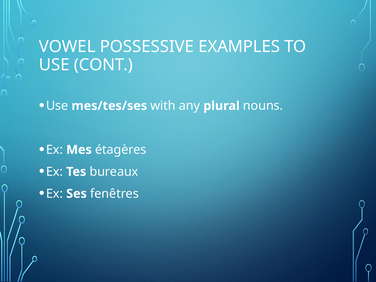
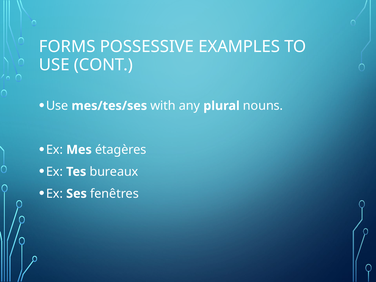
VOWEL: VOWEL -> FORMS
